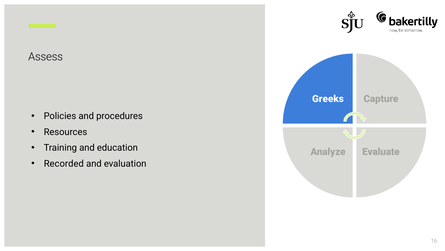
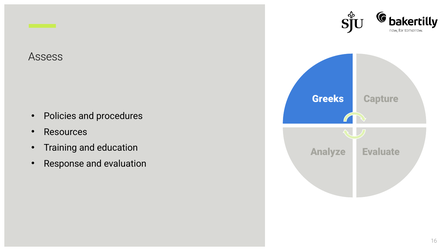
Recorded: Recorded -> Response
